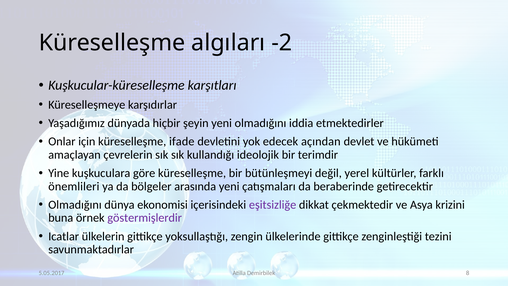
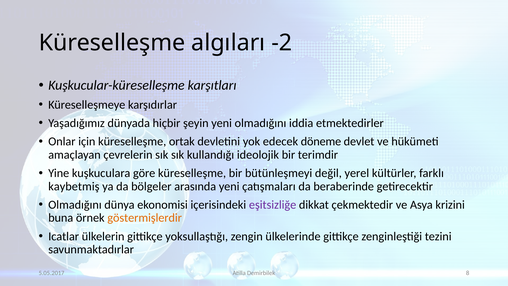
ifade: ifade -> ortak
açından: açından -> döneme
önemlileri: önemlileri -> kaybetmiş
göstermişlerdir colour: purple -> orange
